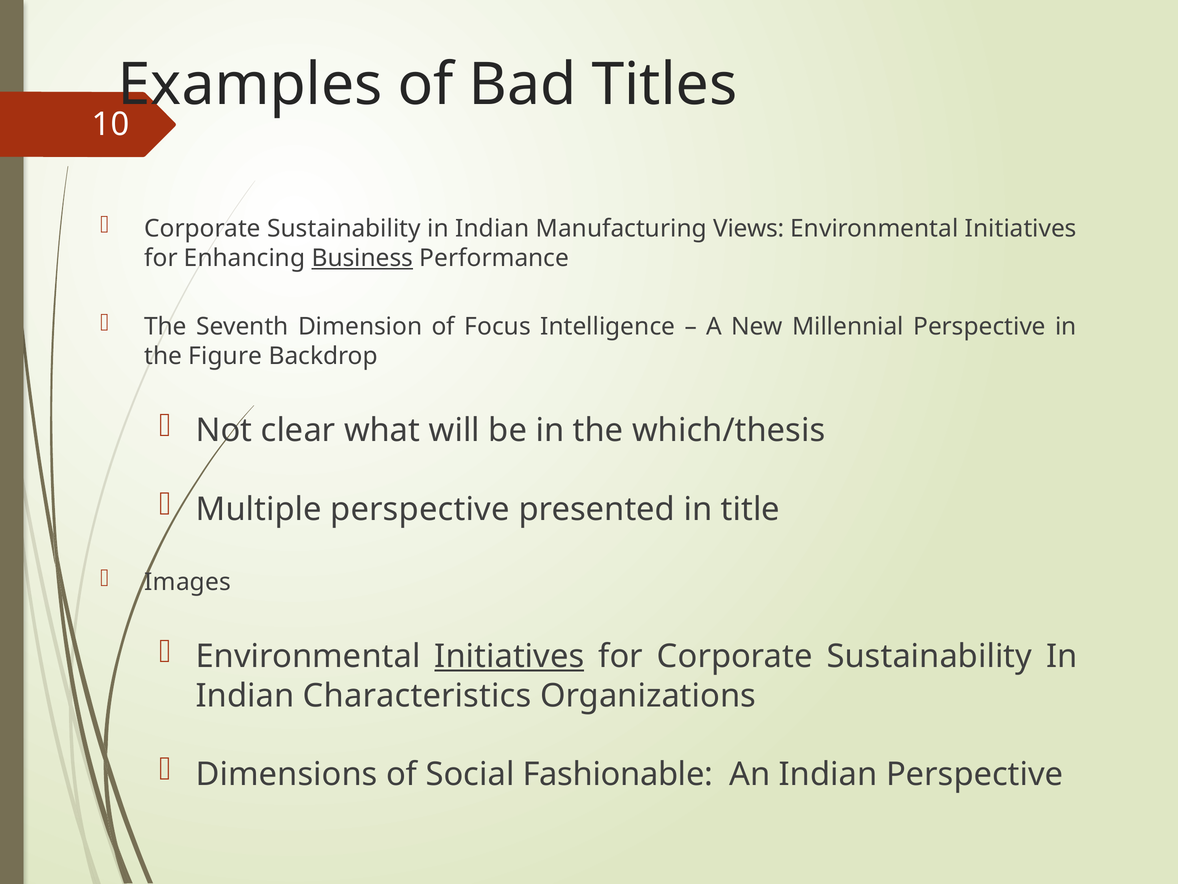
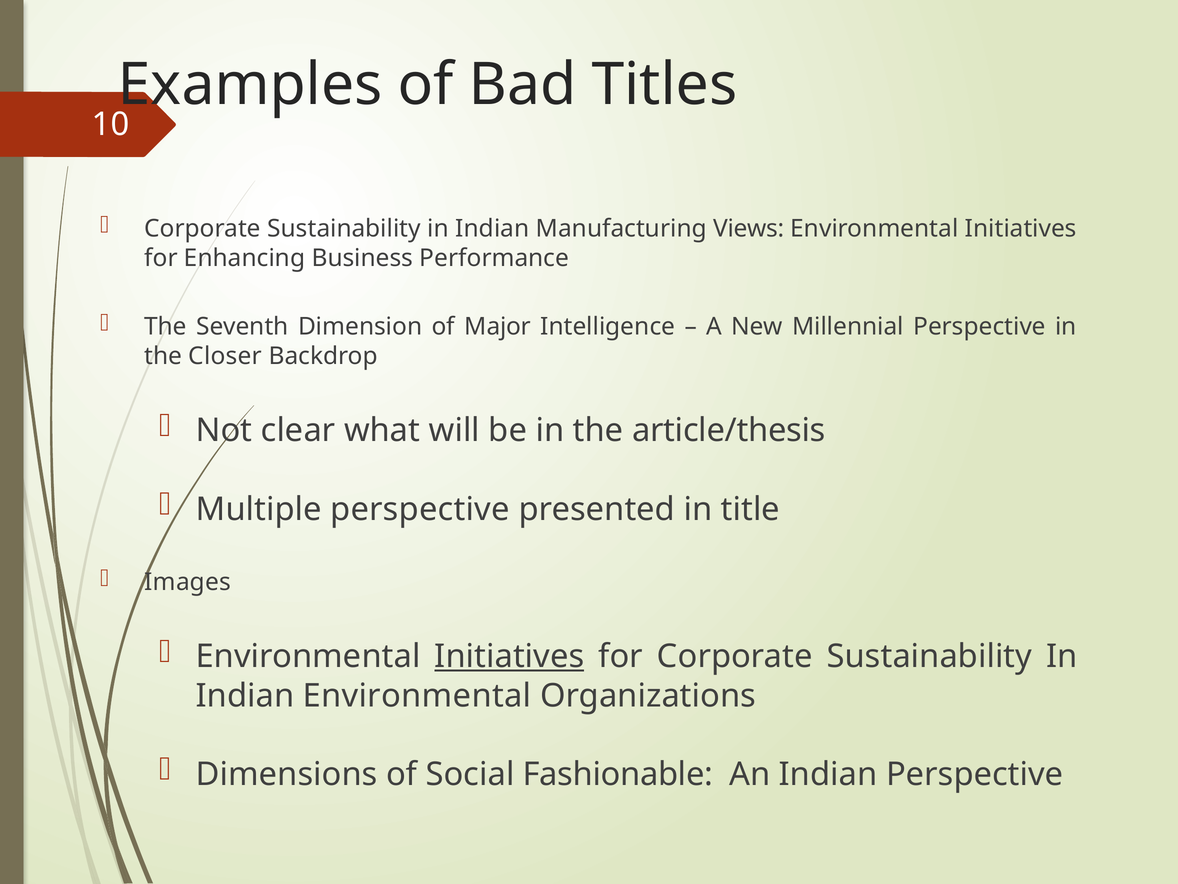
Business underline: present -> none
Focus: Focus -> Major
Figure: Figure -> Closer
which/thesis: which/thesis -> article/thesis
Indian Characteristics: Characteristics -> Environmental
